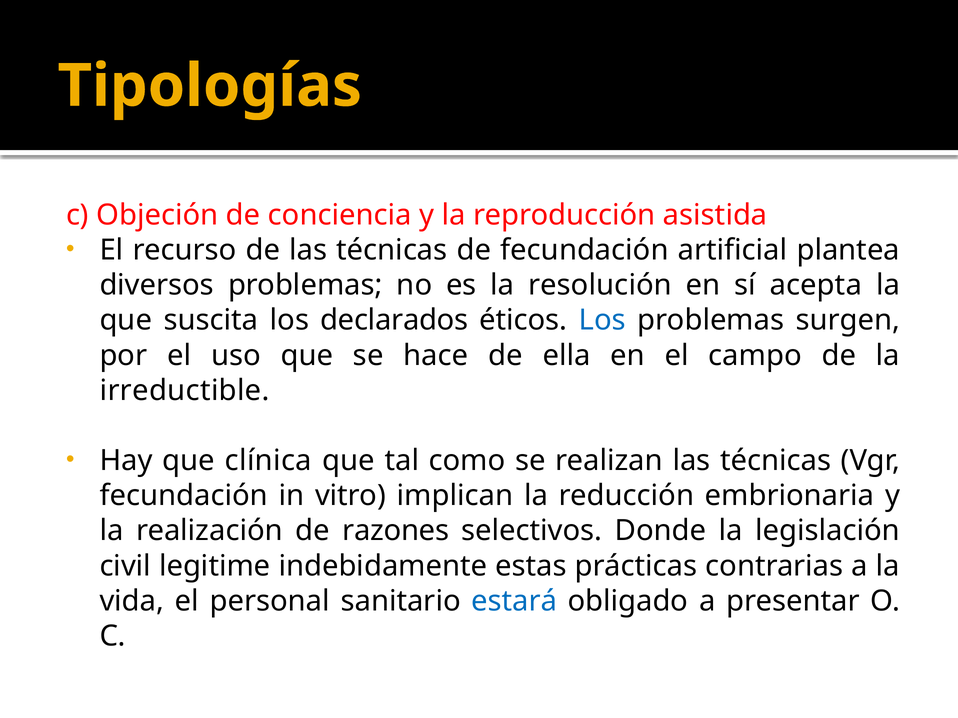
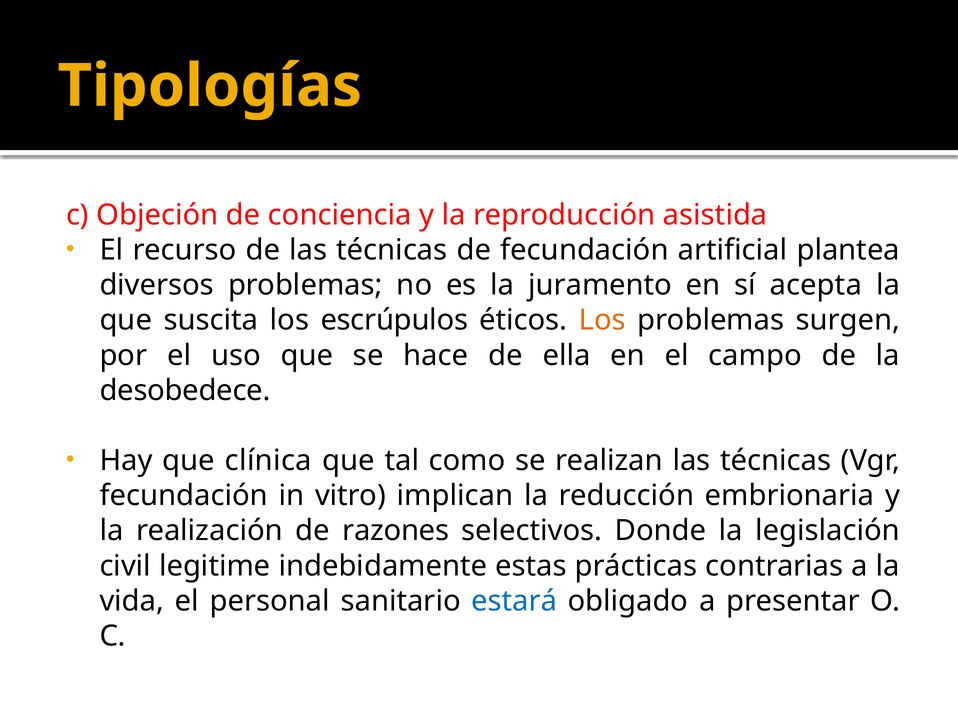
resolución: resolución -> juramento
declarados: declarados -> escrúpulos
Los at (602, 321) colour: blue -> orange
irreductible: irreductible -> desobedece
